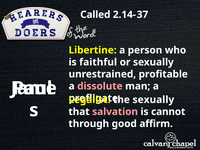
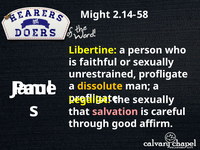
Called: Called -> Might
37: 37 -> 58
unrestrained profitable: profitable -> profligate
dissolute colour: pink -> yellow
cannot: cannot -> careful
